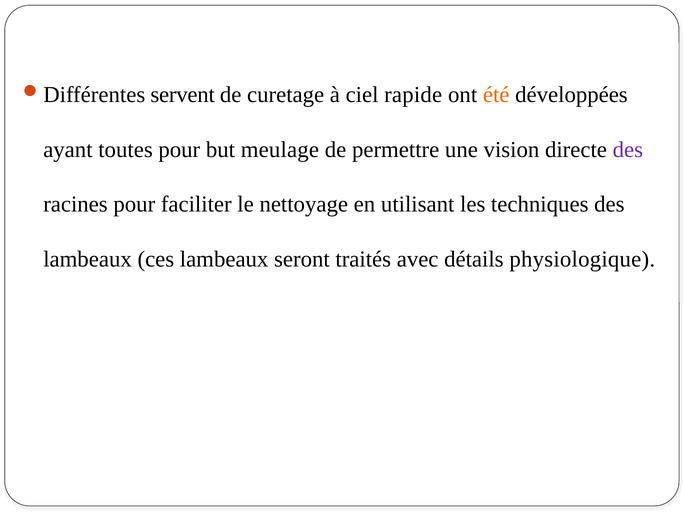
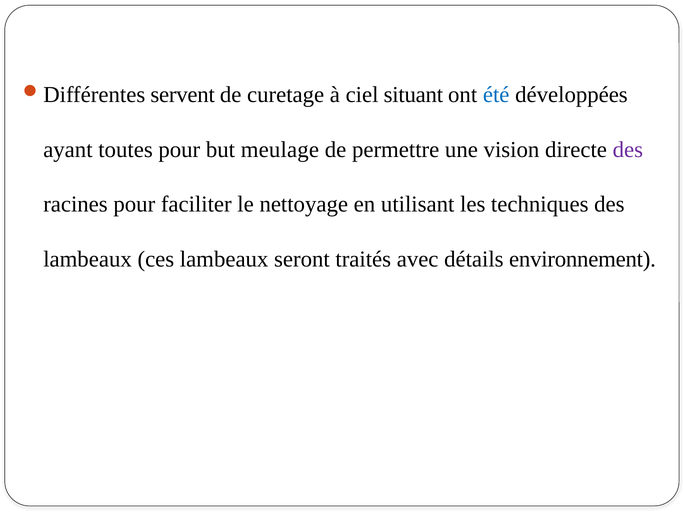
rapide: rapide -> situant
été colour: orange -> blue
physiologique: physiologique -> environnement
